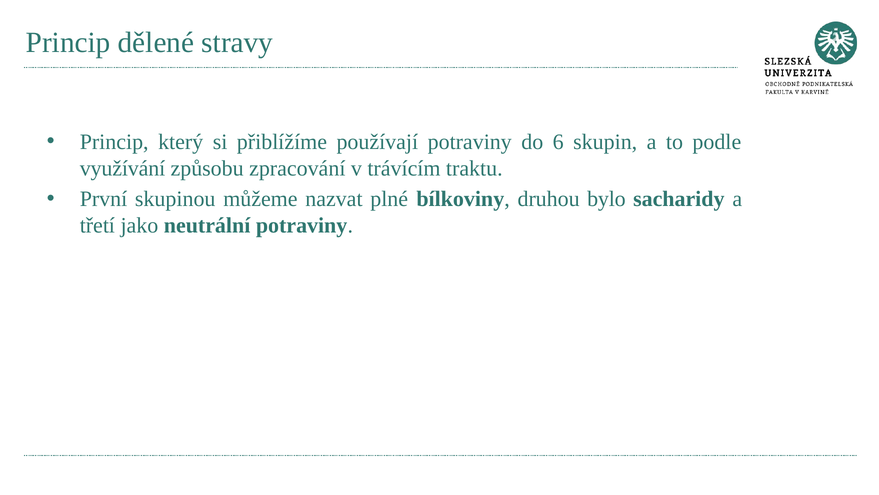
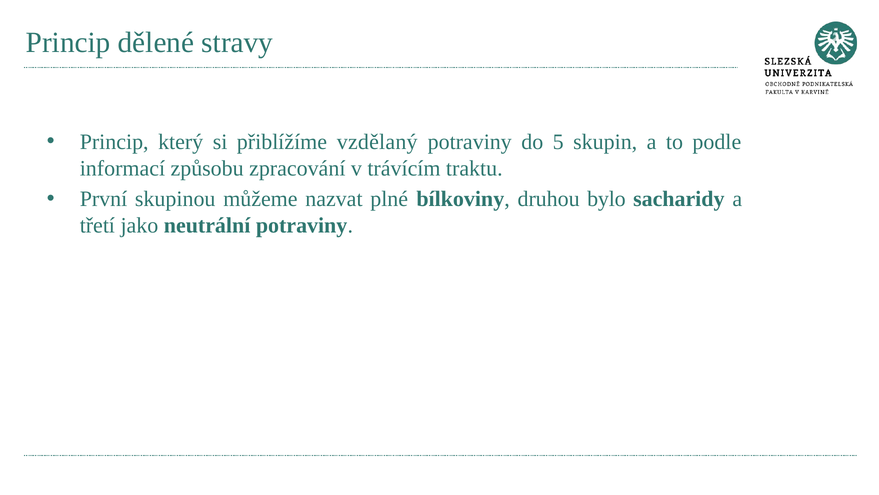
používají: používají -> vzdělaný
6: 6 -> 5
využívání: využívání -> informací
